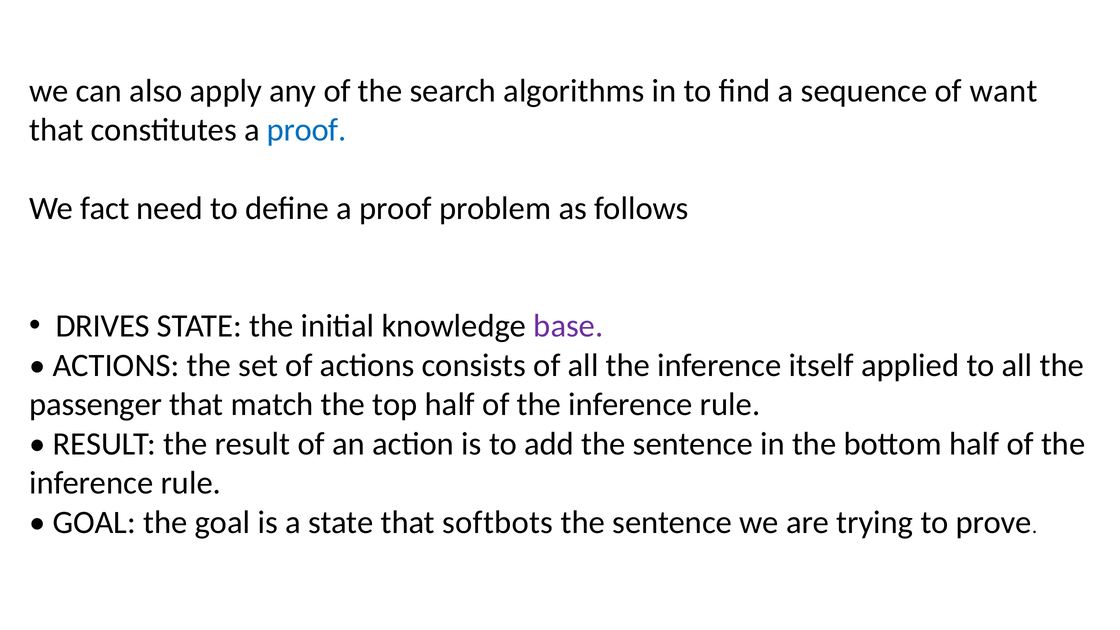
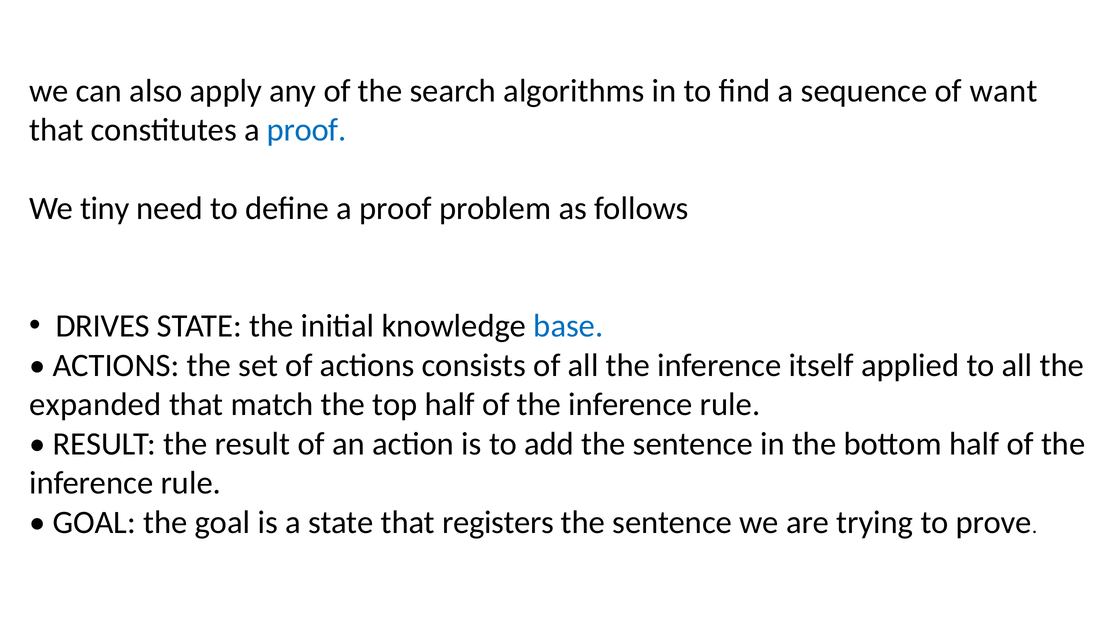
fact: fact -> tiny
base colour: purple -> blue
passenger: passenger -> expanded
softbots: softbots -> registers
